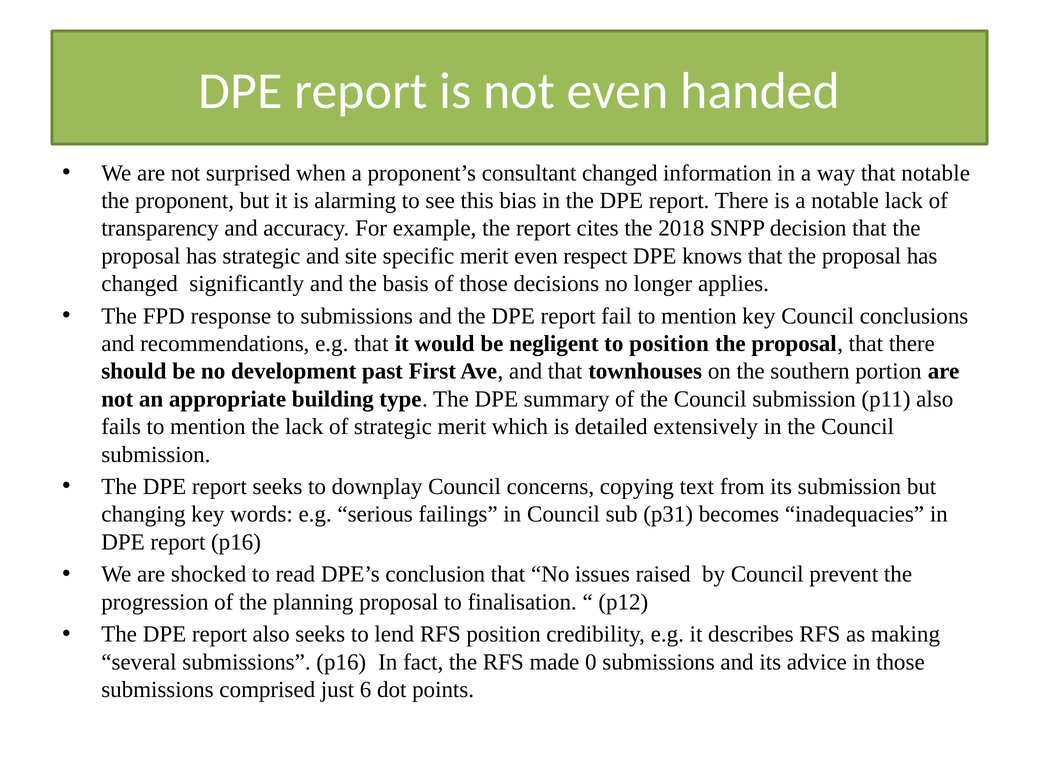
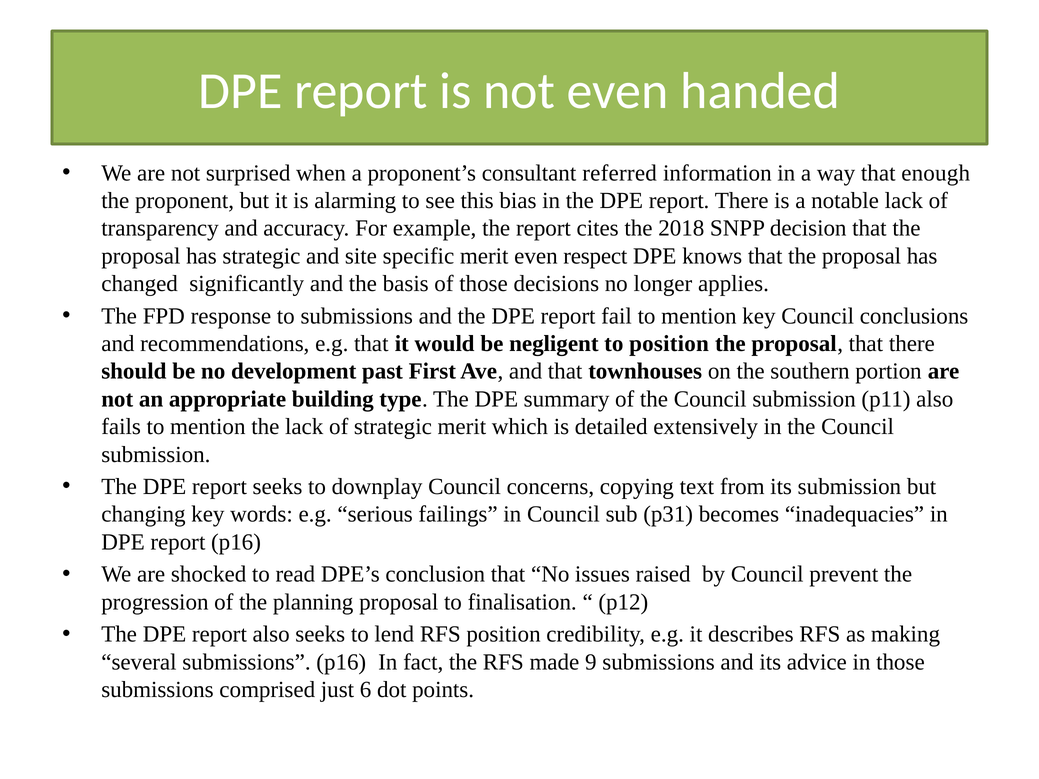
consultant changed: changed -> referred
that notable: notable -> enough
0: 0 -> 9
